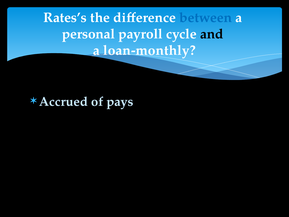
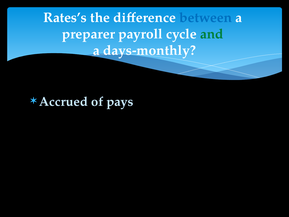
personal: personal -> preparer
and colour: black -> green
loan-monthly: loan-monthly -> days-monthly
